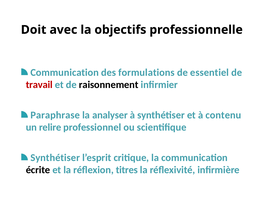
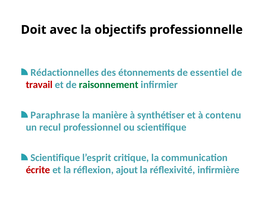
Communication at (65, 72): Communication -> Rédactionnelles
formulations: formulations -> étonnements
raisonnement colour: black -> green
analyser: analyser -> manière
relire: relire -> recul
Synthétiser at (55, 157): Synthétiser -> Scientifique
écrite colour: black -> red
titres: titres -> ajout
